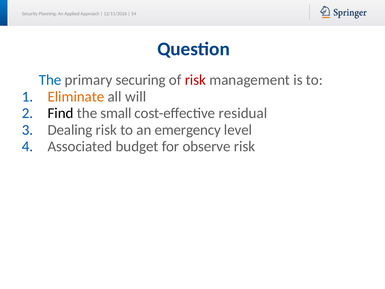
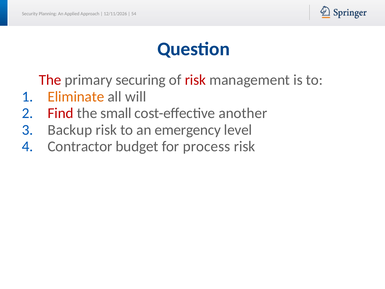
The at (50, 80) colour: blue -> red
Find colour: black -> red
residual: residual -> another
Dealing: Dealing -> Backup
Associated: Associated -> Contractor
observe: observe -> process
